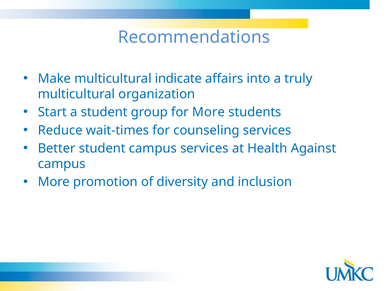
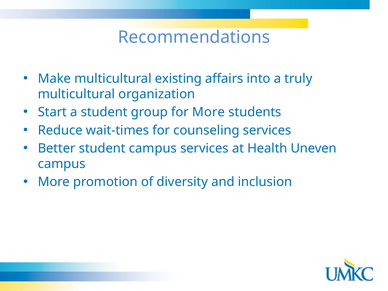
indicate: indicate -> existing
Against: Against -> Uneven
